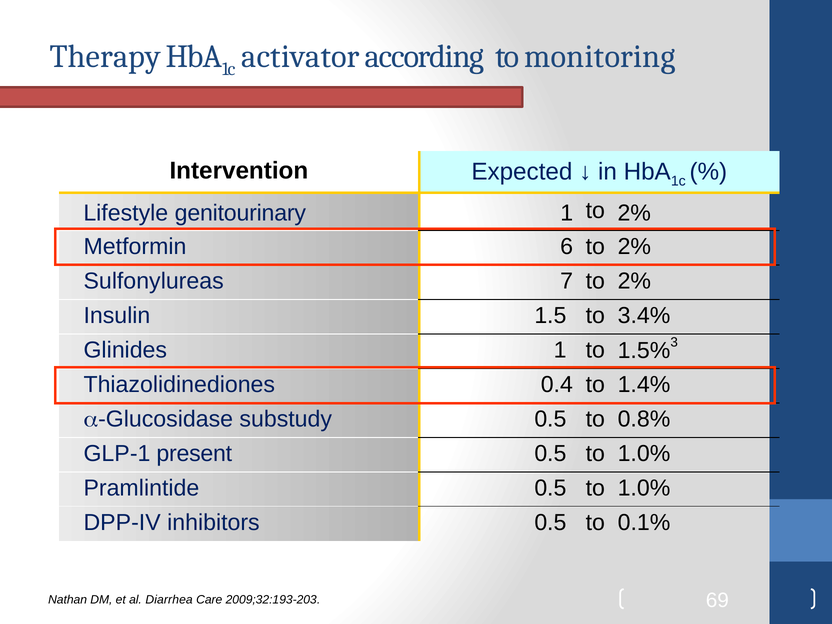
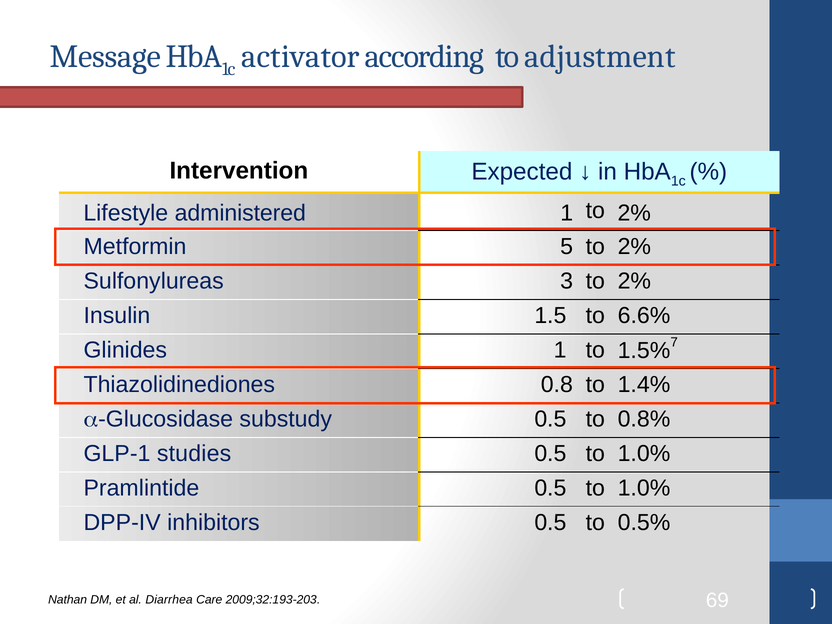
Therapy: Therapy -> Message
monitoring: monitoring -> adjustment
genitourinary: genitourinary -> administered
6: 6 -> 5
7: 7 -> 3
3.4%: 3.4% -> 6.6%
3: 3 -> 7
0.4: 0.4 -> 0.8
present: present -> studies
0.1%: 0.1% -> 0.5%
